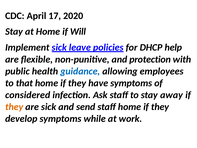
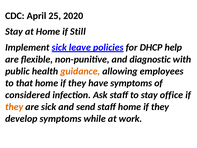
17: 17 -> 25
Will: Will -> Still
protection: protection -> diagnostic
guidance colour: blue -> orange
away: away -> office
